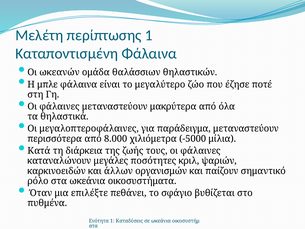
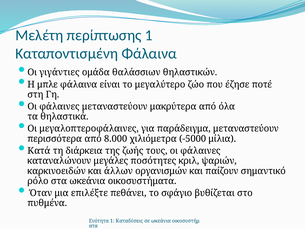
ωκεανών: ωκεανών -> γιγάντιες
